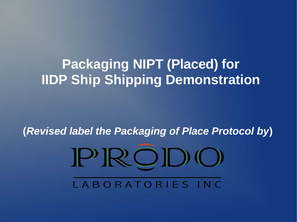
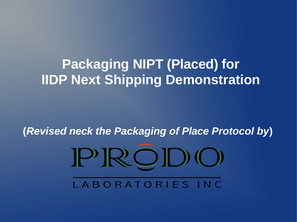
Ship: Ship -> Next
label: label -> neck
